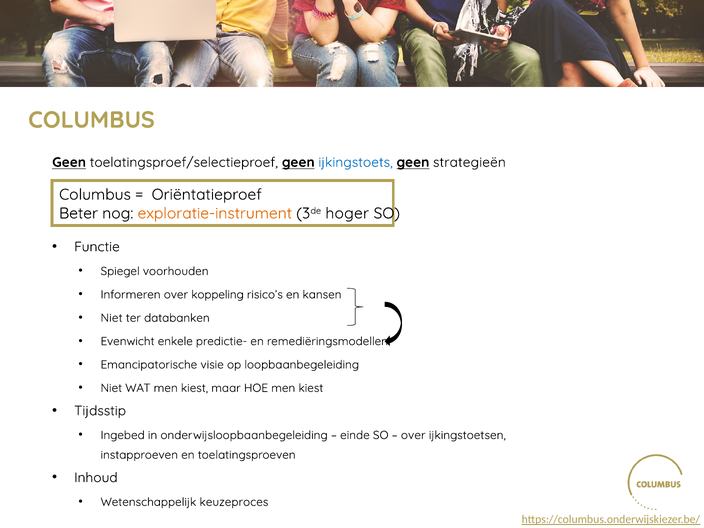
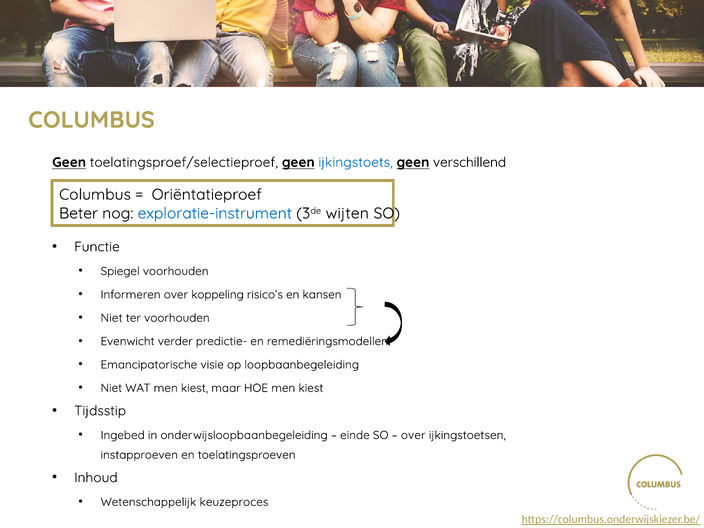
strategieën: strategieën -> verschillend
exploratie-instrument colour: orange -> blue
hoger: hoger -> wijten
ter databanken: databanken -> voorhouden
enkele: enkele -> verder
